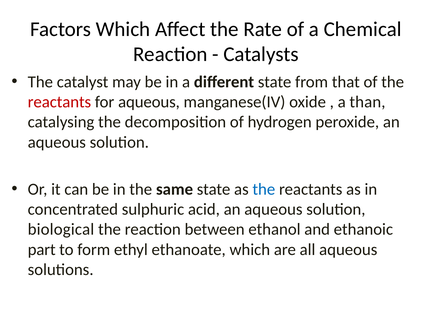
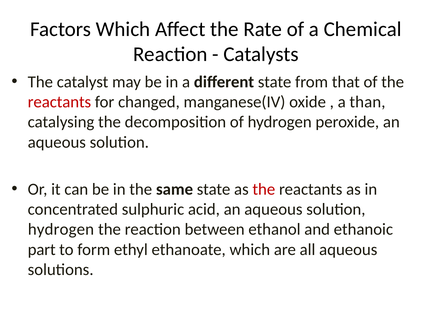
for aqueous: aqueous -> changed
the at (264, 189) colour: blue -> red
biological at (61, 229): biological -> hydrogen
